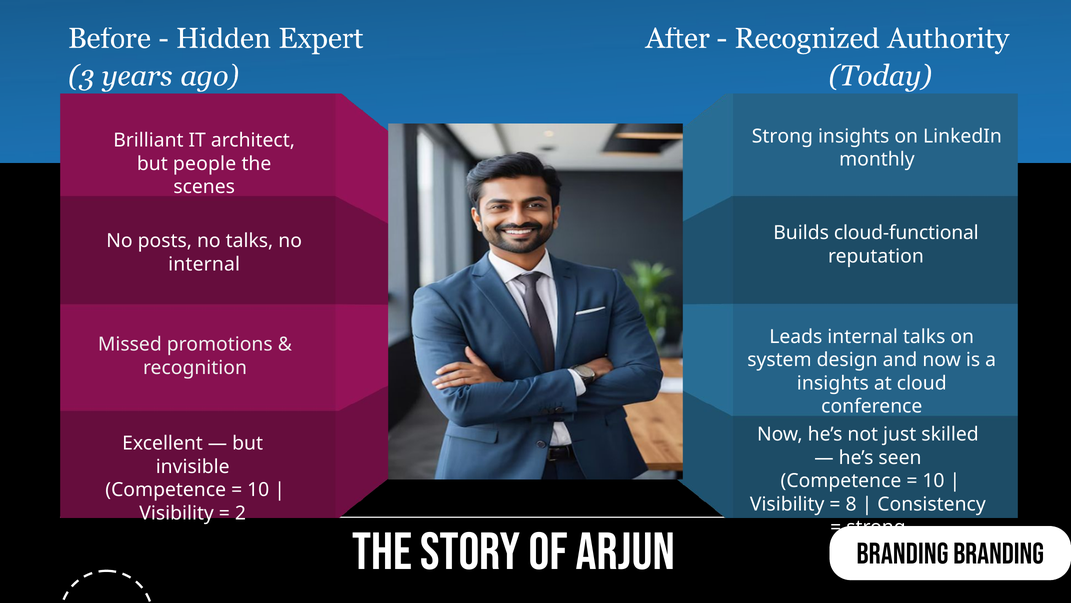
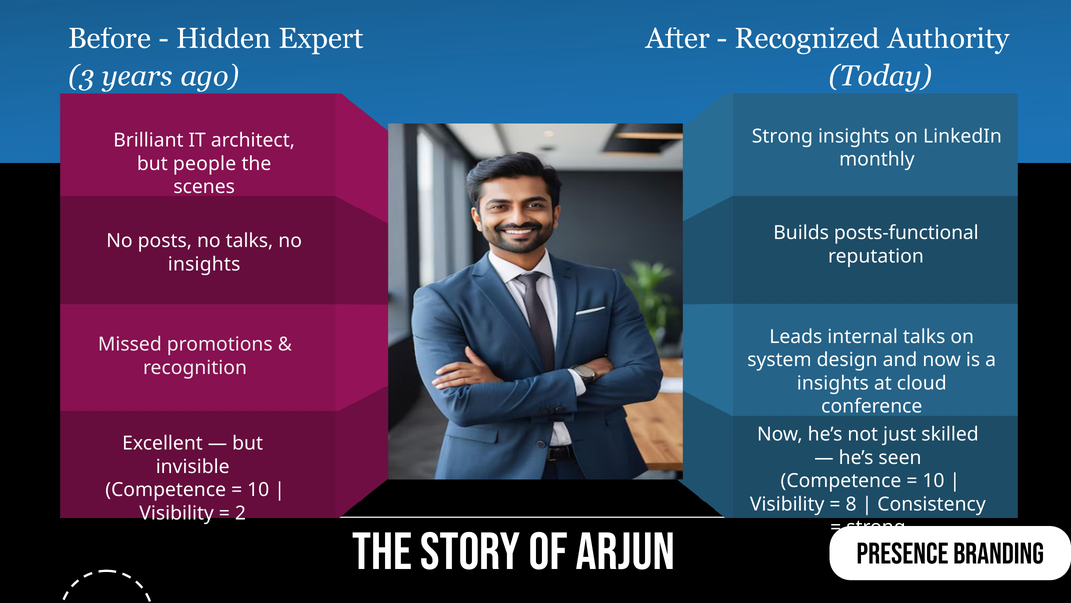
cloud-functional: cloud-functional -> posts-functional
internal at (204, 264): internal -> insights
Arjun branding: branding -> presence
